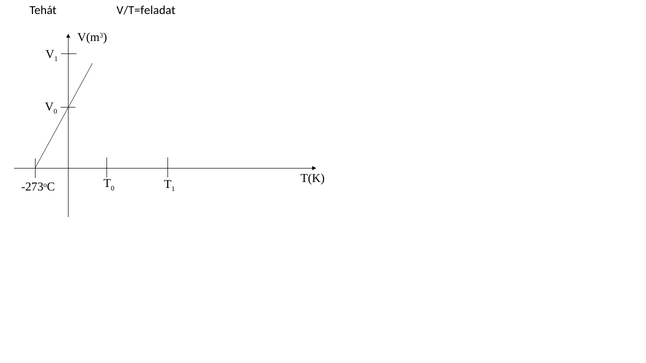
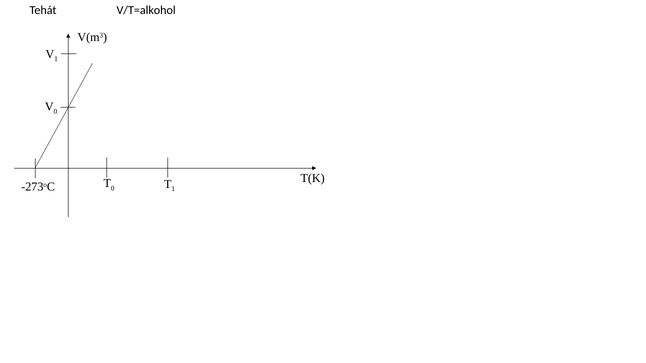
V/T=feladat: V/T=feladat -> V/T=alkohol
